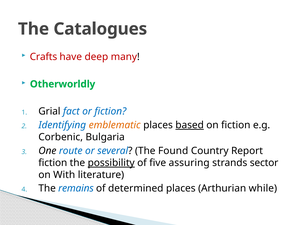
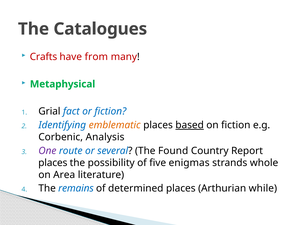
deep: deep -> from
Otherworldly: Otherworldly -> Metaphysical
Bulgaria: Bulgaria -> Analysis
One colour: black -> purple
fiction at (53, 163): fiction -> places
possibility underline: present -> none
assuring: assuring -> enigmas
sector: sector -> whole
With: With -> Area
